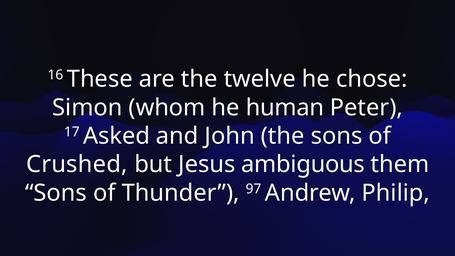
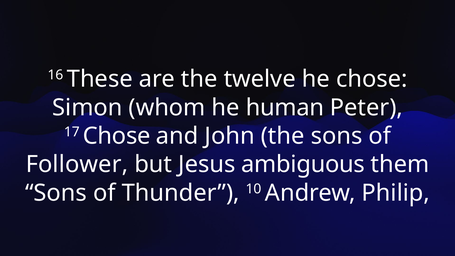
17 Asked: Asked -> Chose
Crushed: Crushed -> Follower
97: 97 -> 10
